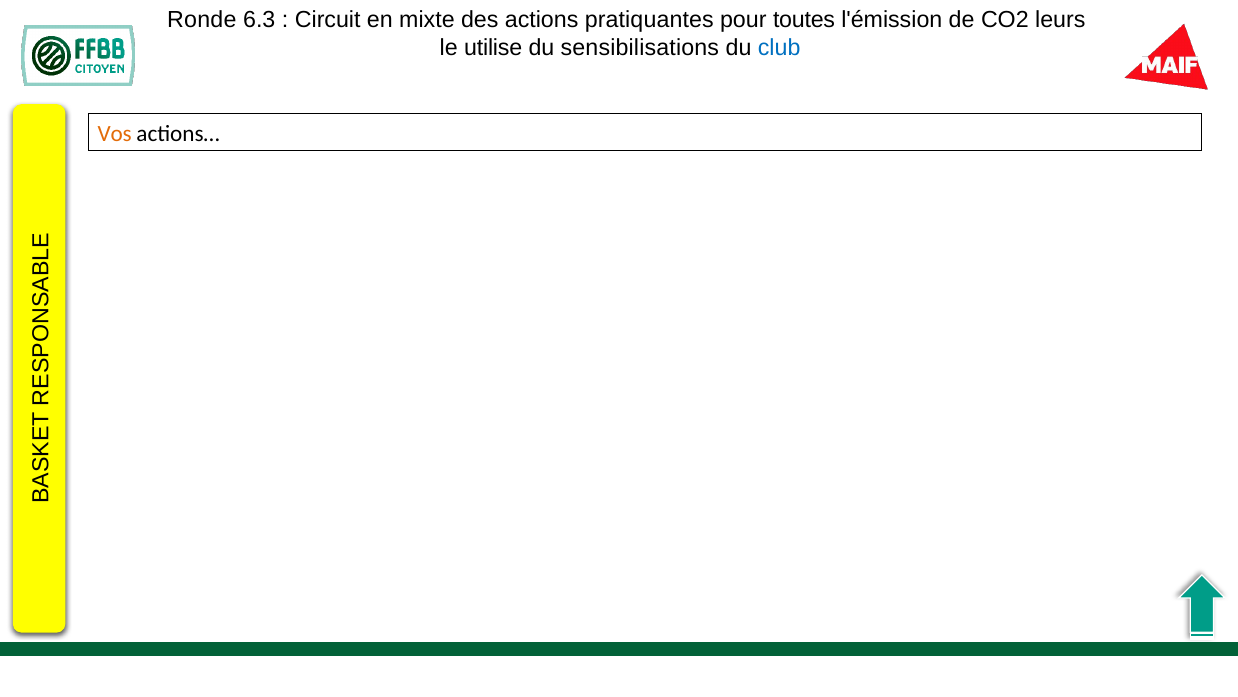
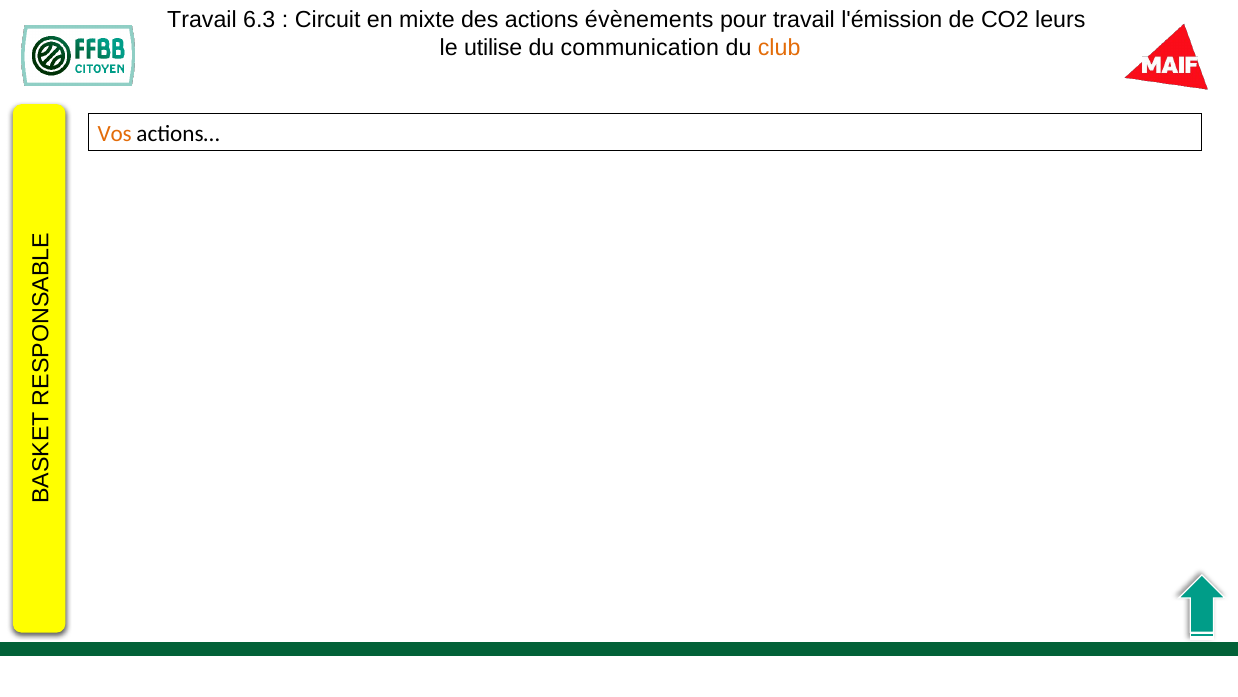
Ronde at (202, 20): Ronde -> Travail
pratiquantes: pratiquantes -> évènements
pour toutes: toutes -> travail
sensibilisations: sensibilisations -> communication
club colour: blue -> orange
